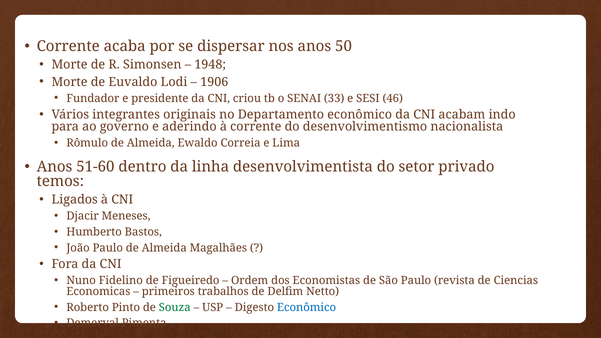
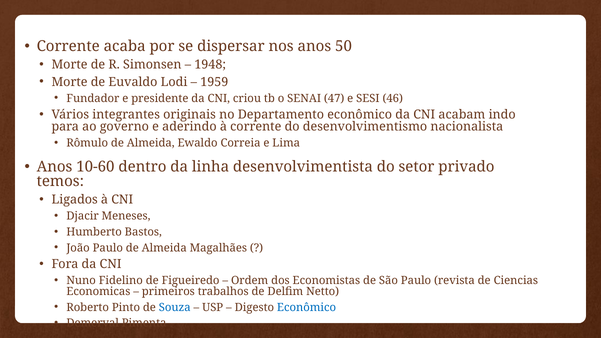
1906: 1906 -> 1959
33: 33 -> 47
51-60: 51-60 -> 10-60
Souza colour: green -> blue
